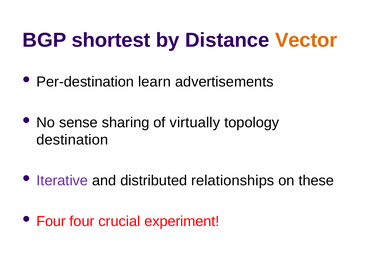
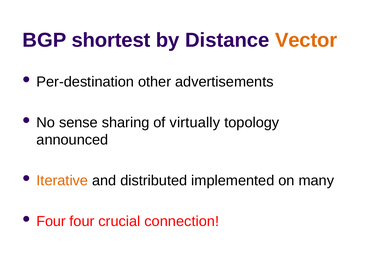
learn: learn -> other
destination: destination -> announced
Iterative colour: purple -> orange
relationships: relationships -> implemented
these: these -> many
experiment: experiment -> connection
